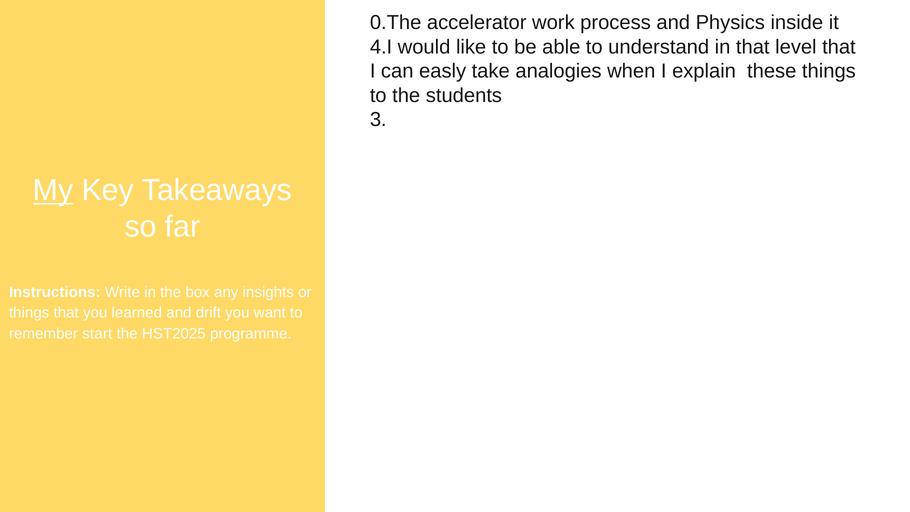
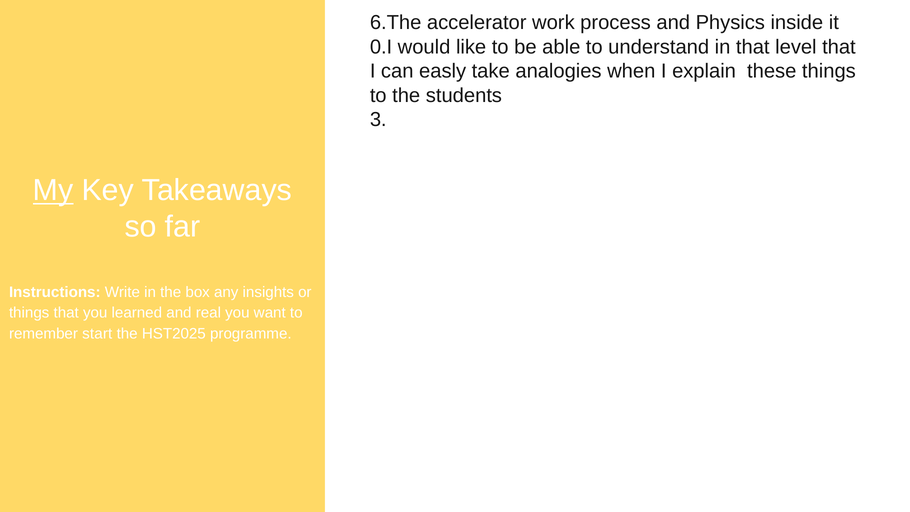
0.The: 0.The -> 6.The
4.I: 4.I -> 0.I
drift: drift -> real
